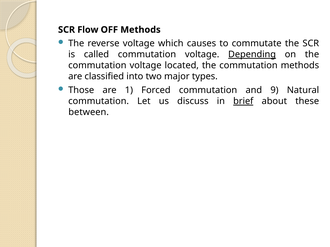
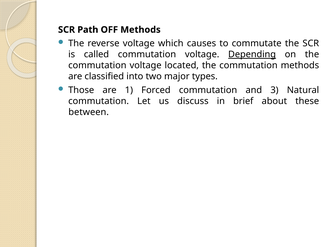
Flow: Flow -> Path
9: 9 -> 3
brief underline: present -> none
